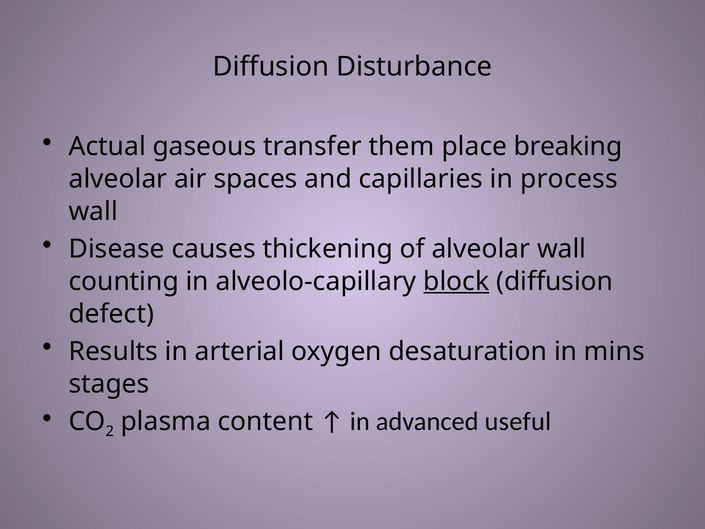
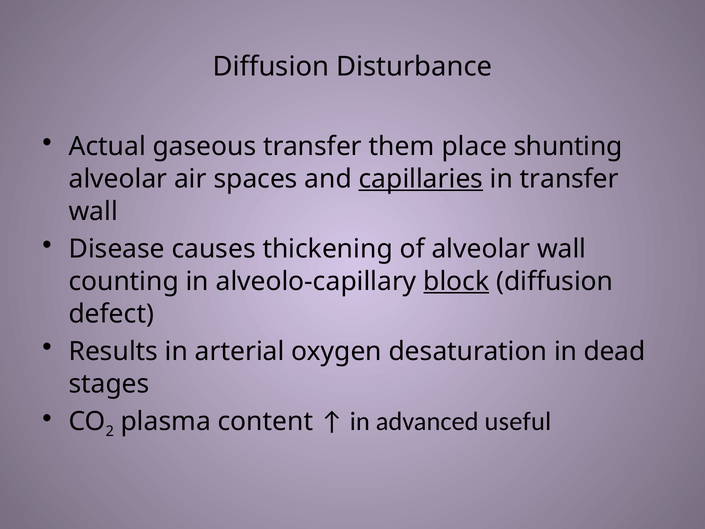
breaking: breaking -> shunting
capillaries underline: none -> present
in process: process -> transfer
mins: mins -> dead
